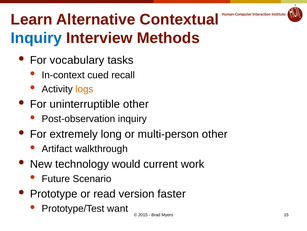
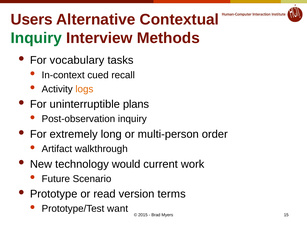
Learn: Learn -> Users
Inquiry at (36, 38) colour: blue -> green
uninterruptible other: other -> plans
multi-person other: other -> order
faster: faster -> terms
